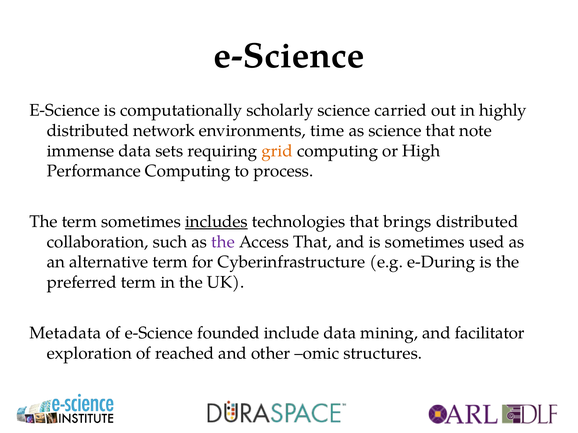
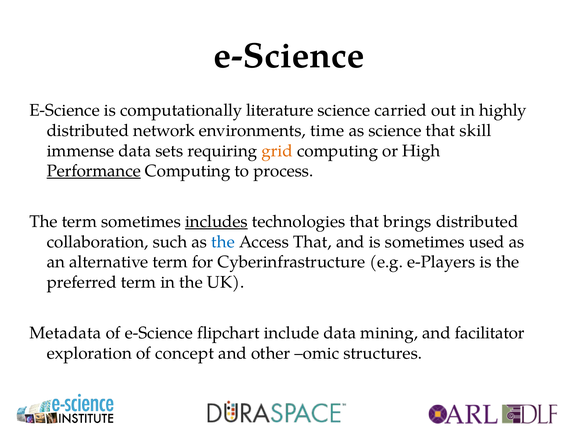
scholarly: scholarly -> literature
note: note -> skill
Performance underline: none -> present
the at (223, 242) colour: purple -> blue
e-During: e-During -> e-Players
founded: founded -> flipchart
reached: reached -> concept
